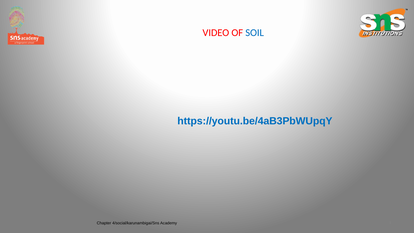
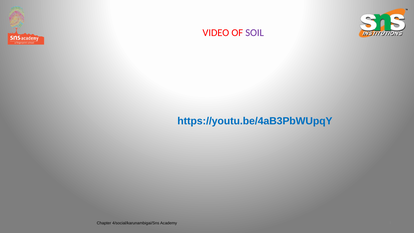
SOIL colour: blue -> purple
